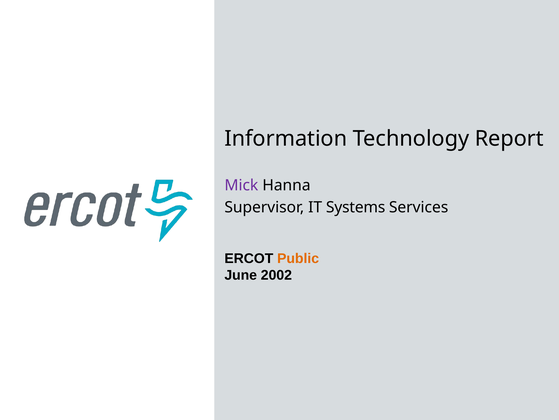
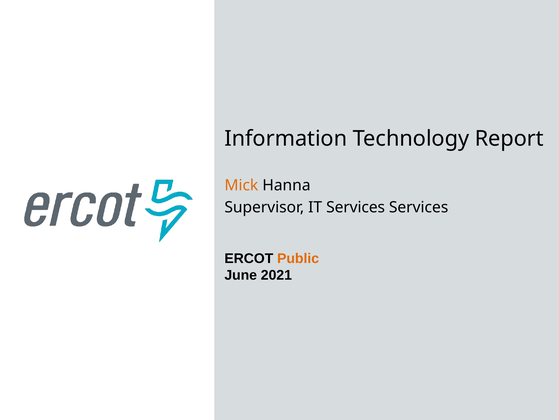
Mick colour: purple -> orange
IT Systems: Systems -> Services
2002: 2002 -> 2021
